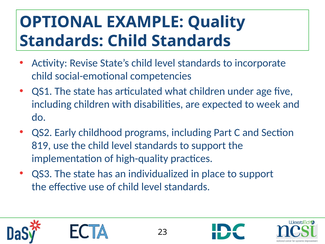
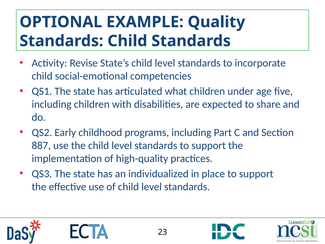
week: week -> share
819: 819 -> 887
